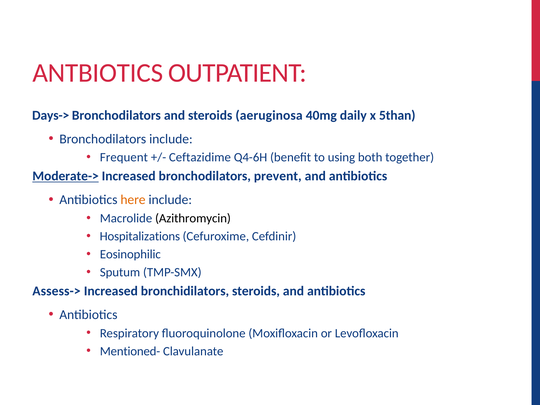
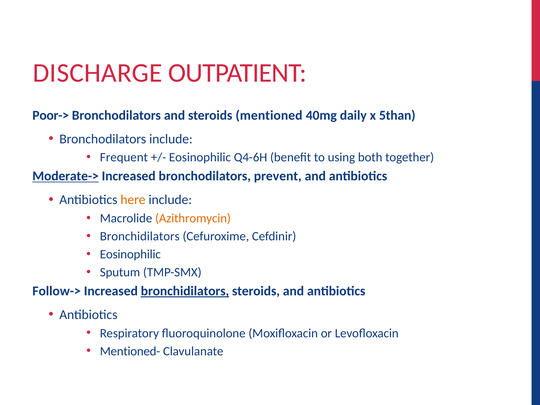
ANTBIOTICS: ANTBIOTICS -> DISCHARGE
Days->: Days-> -> Poor->
aeruginosa: aeruginosa -> mentioned
Ceftazidime at (200, 157): Ceftazidime -> Eosinophilic
Azithromycin colour: black -> orange
Hospitalizations at (140, 236): Hospitalizations -> Bronchidilators
Assess->: Assess-> -> Follow->
bronchidilators at (185, 291) underline: none -> present
